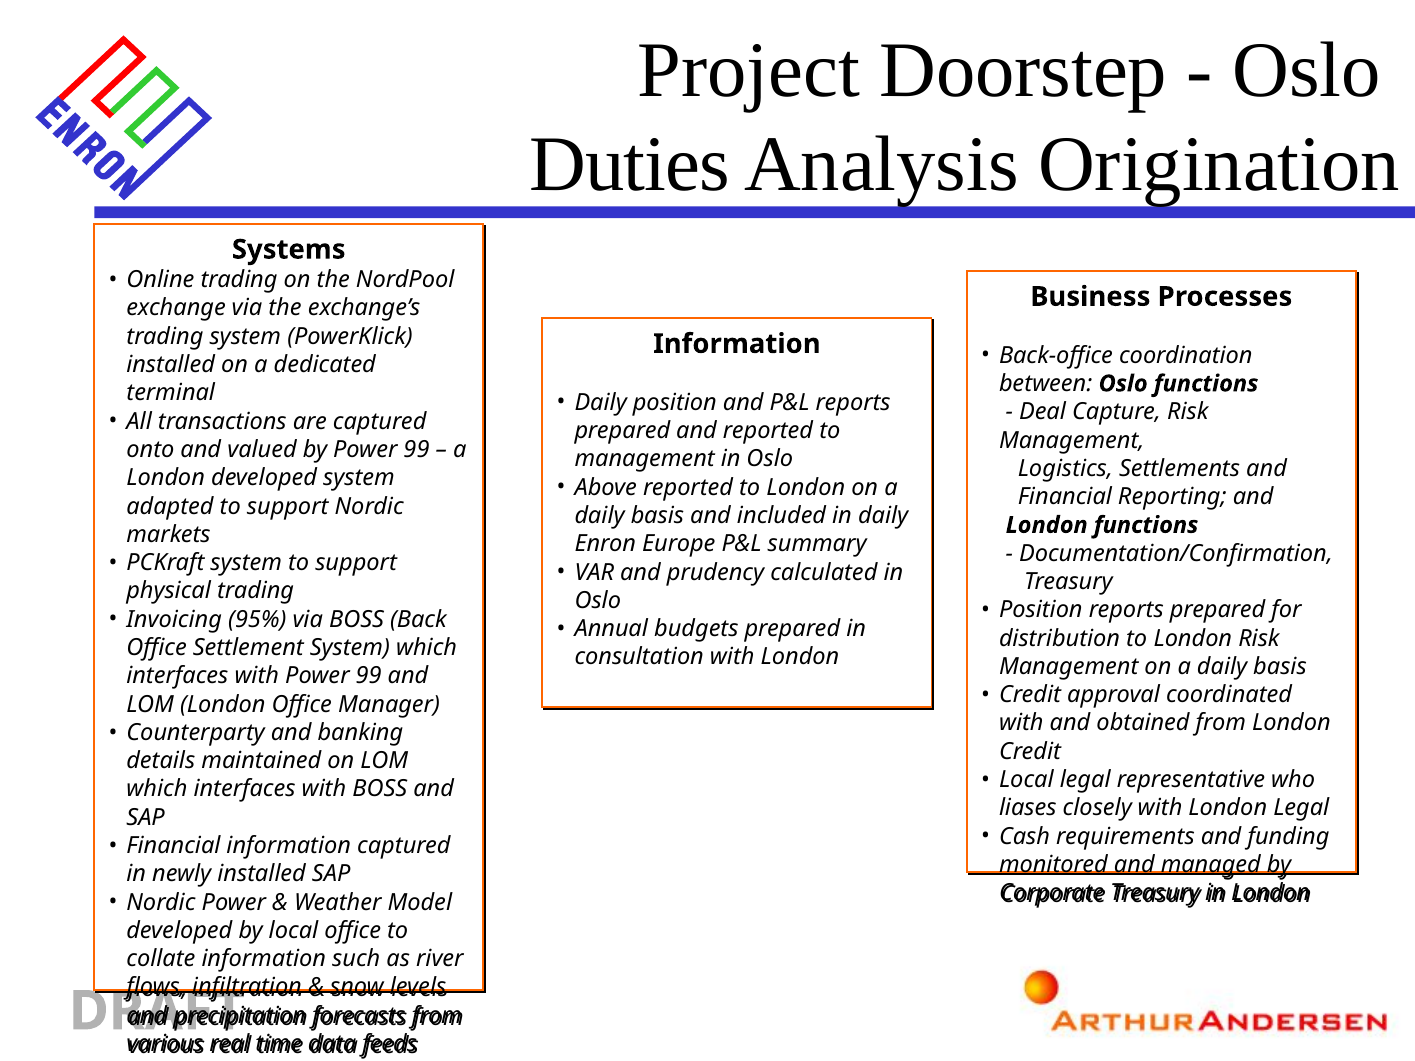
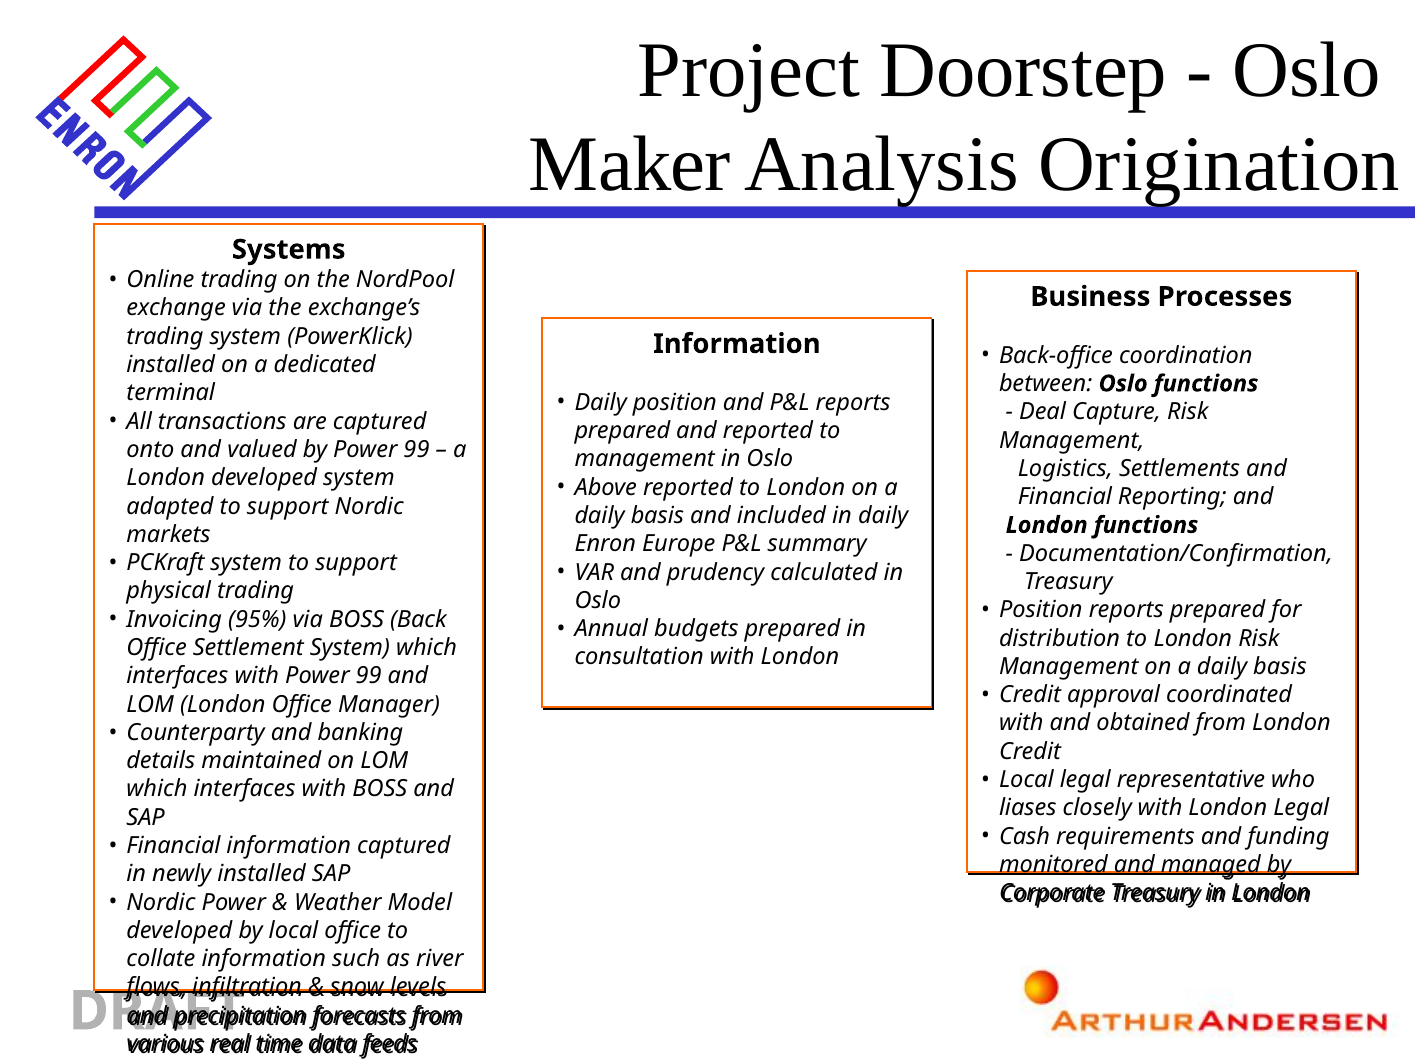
Duties: Duties -> Maker
